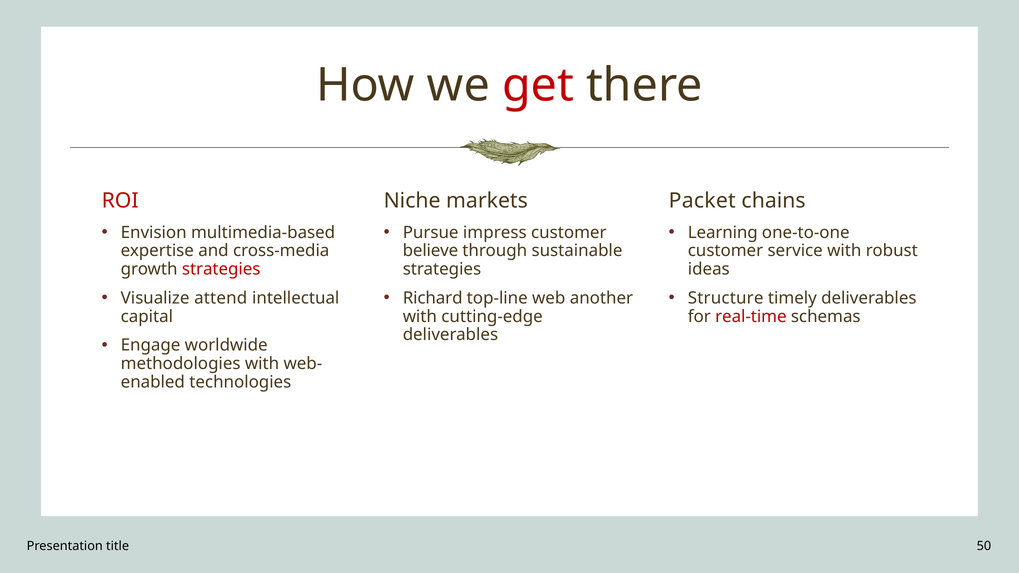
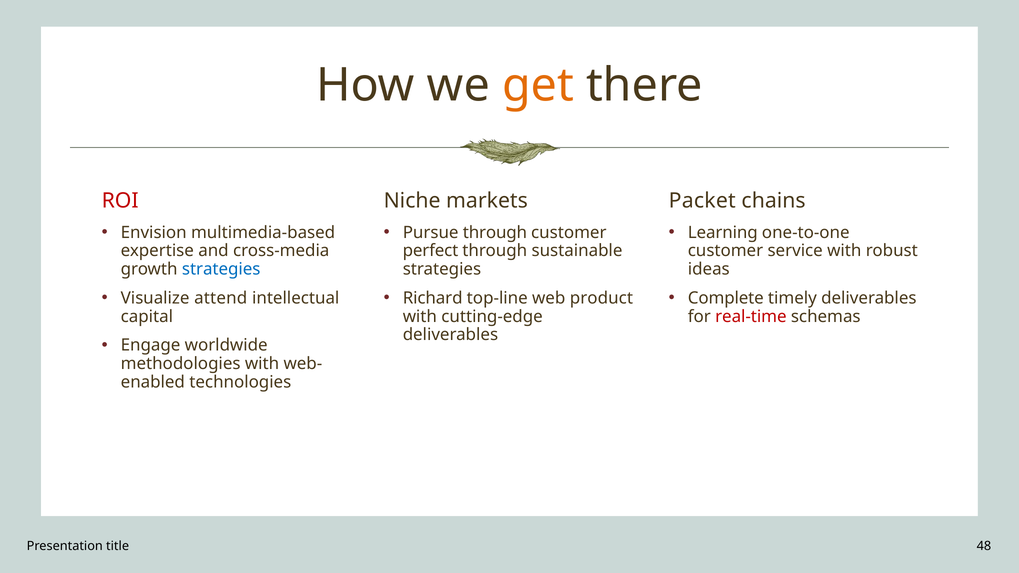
get colour: red -> orange
Pursue impress: impress -> through
believe: believe -> perfect
strategies at (221, 269) colour: red -> blue
another: another -> product
Structure: Structure -> Complete
50: 50 -> 48
